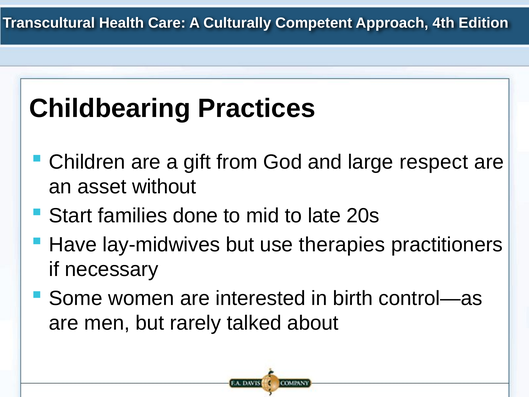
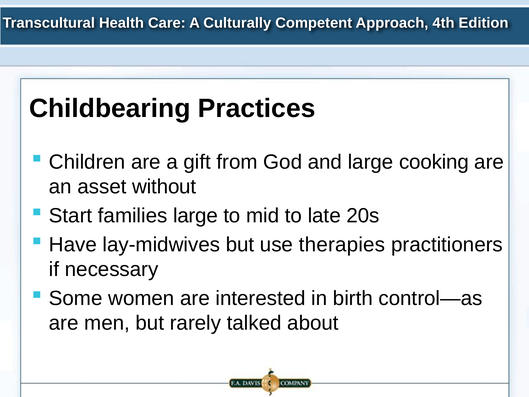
respect: respect -> cooking
families done: done -> large
